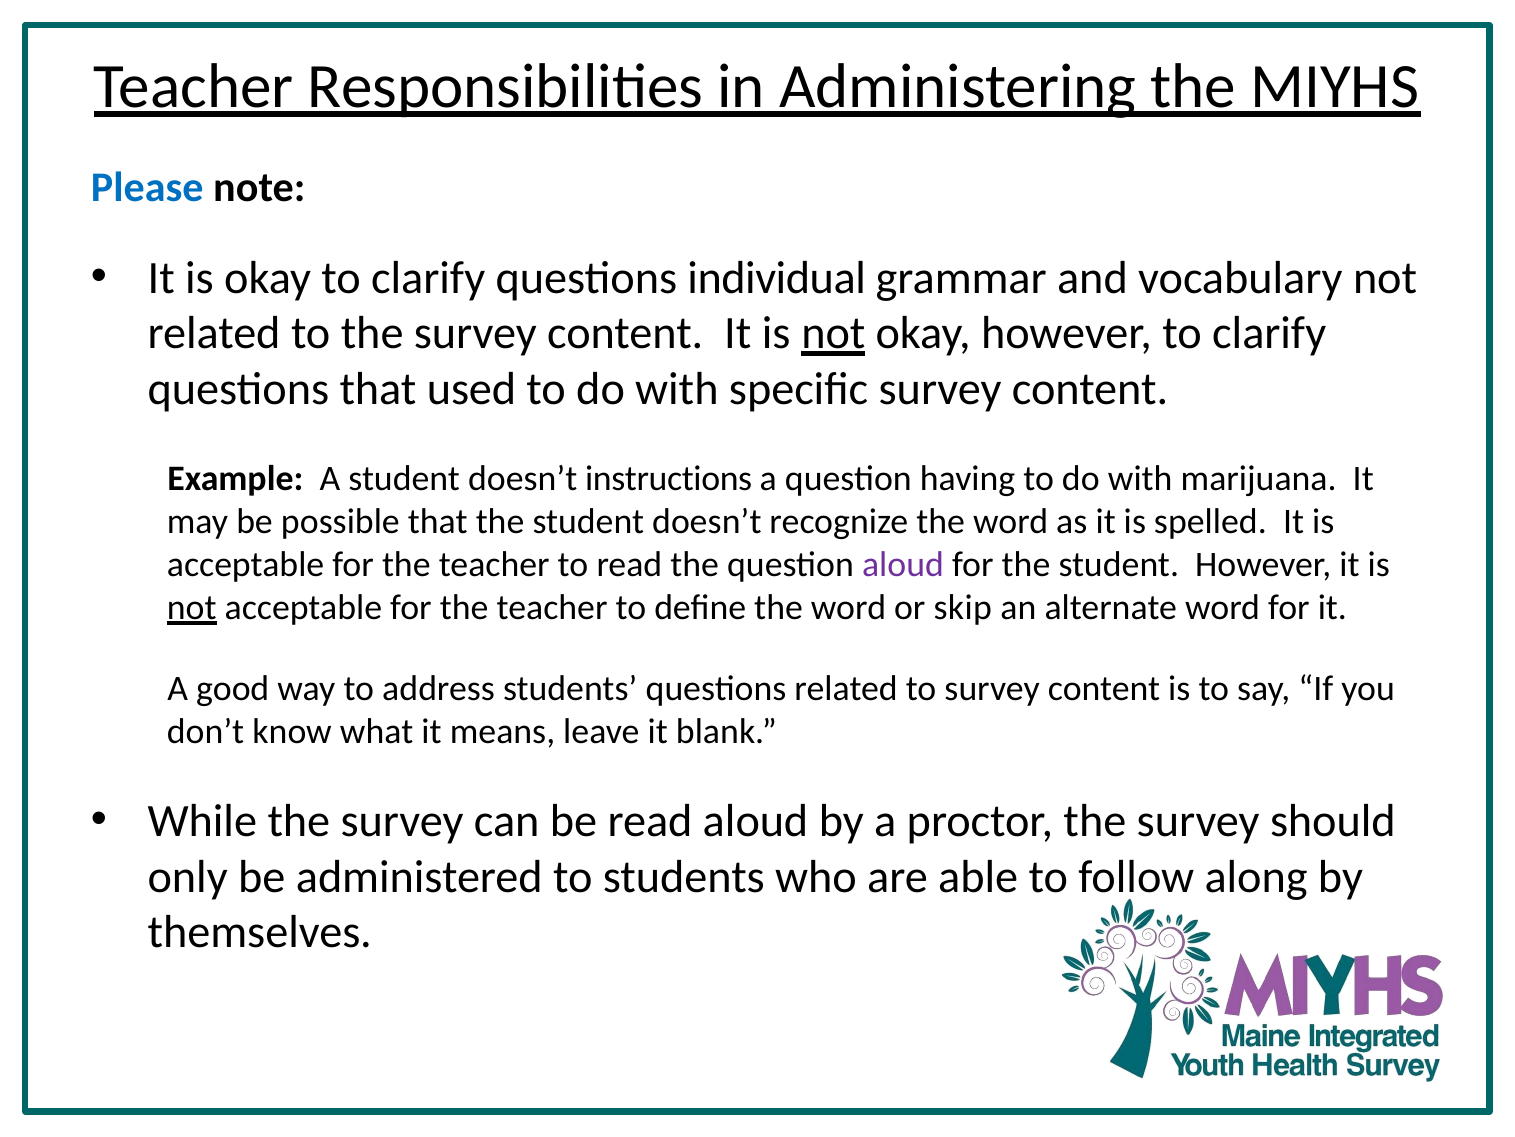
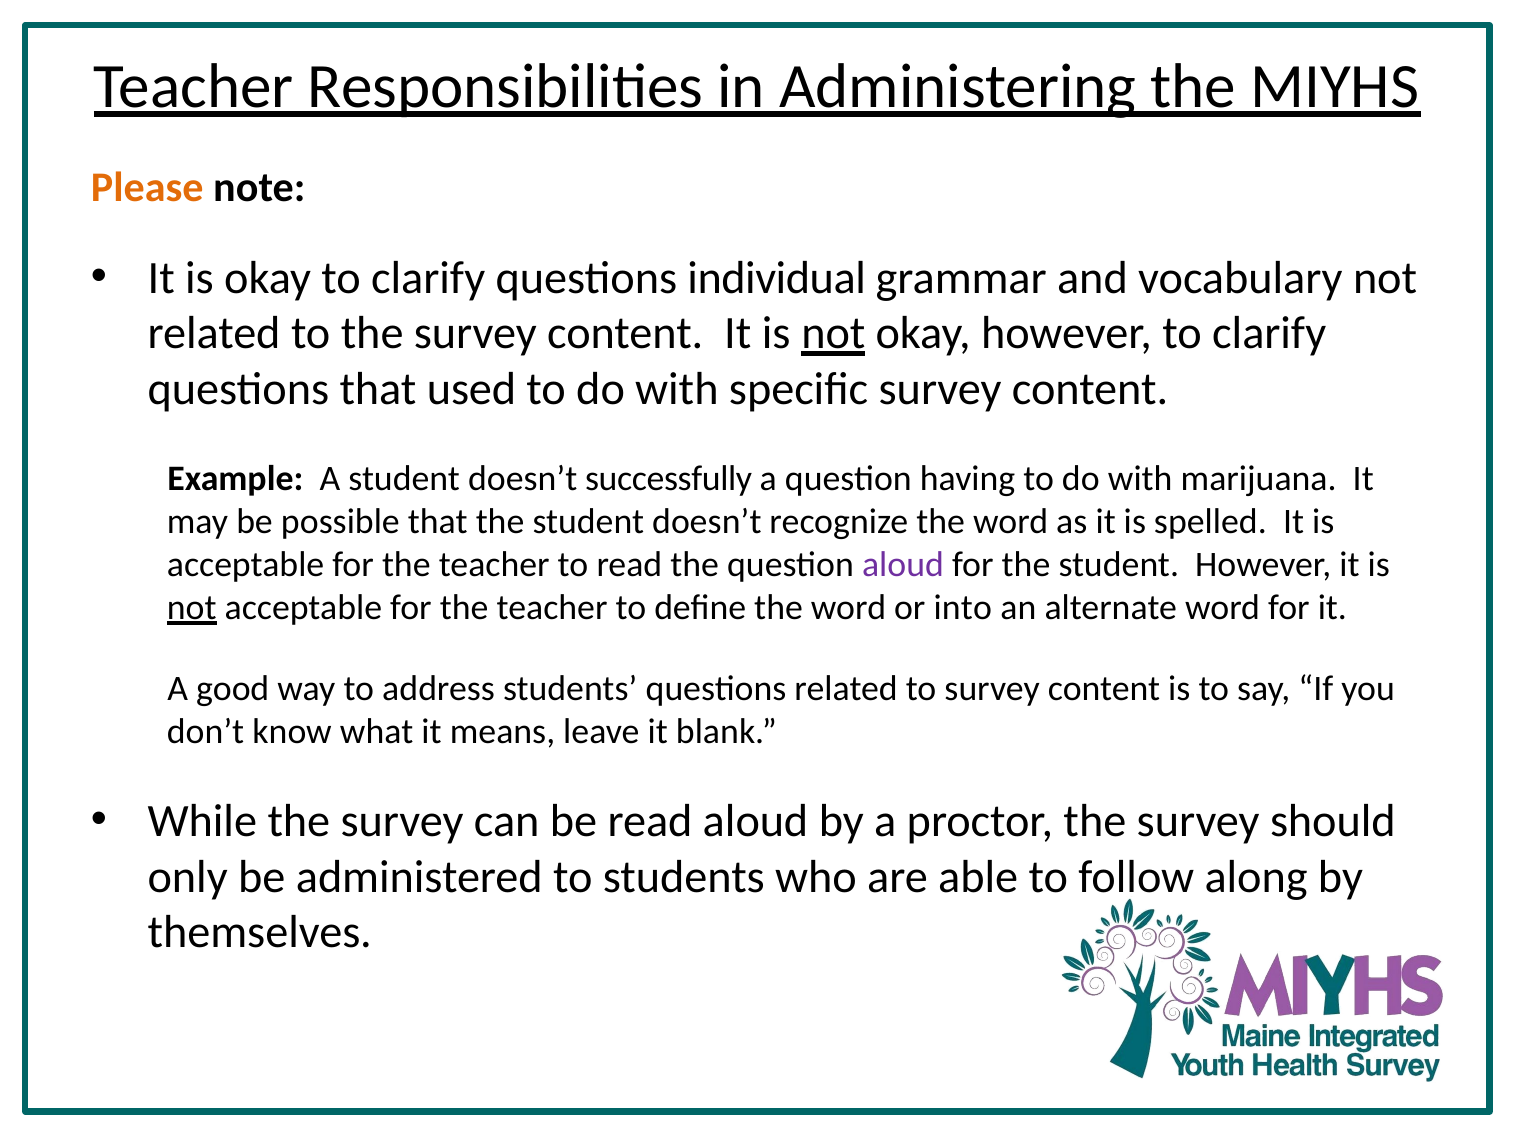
Please colour: blue -> orange
instructions: instructions -> successfully
skip: skip -> into
